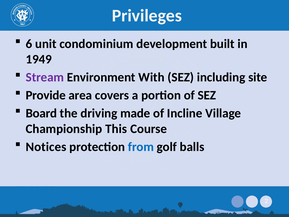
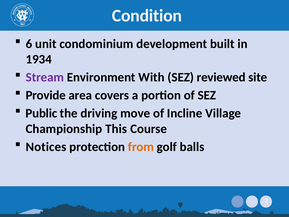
Privileges: Privileges -> Condition
1949: 1949 -> 1934
including: including -> reviewed
Board: Board -> Public
made: made -> move
from colour: blue -> orange
